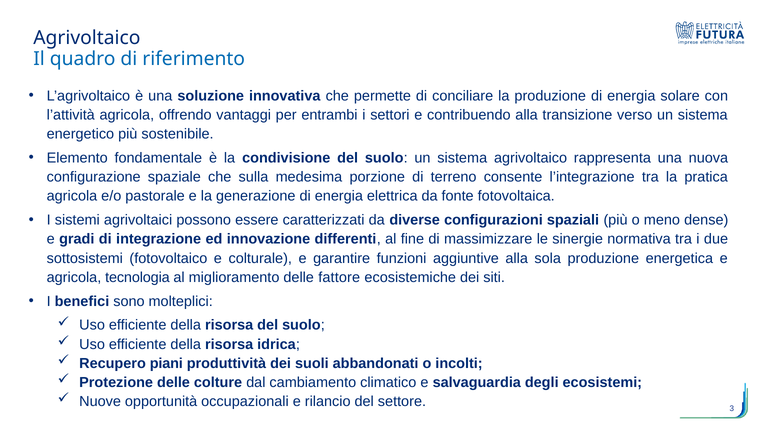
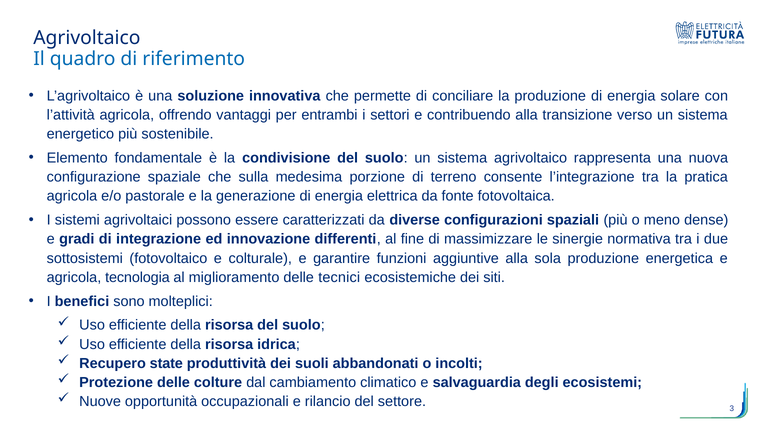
fattore: fattore -> tecnici
piani: piani -> state
